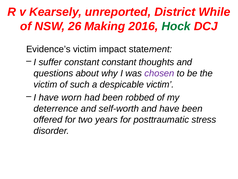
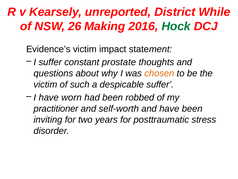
constant constant: constant -> prostate
chosen colour: purple -> orange
despicable victim: victim -> suffer
deterrence: deterrence -> practitioner
offered: offered -> inviting
